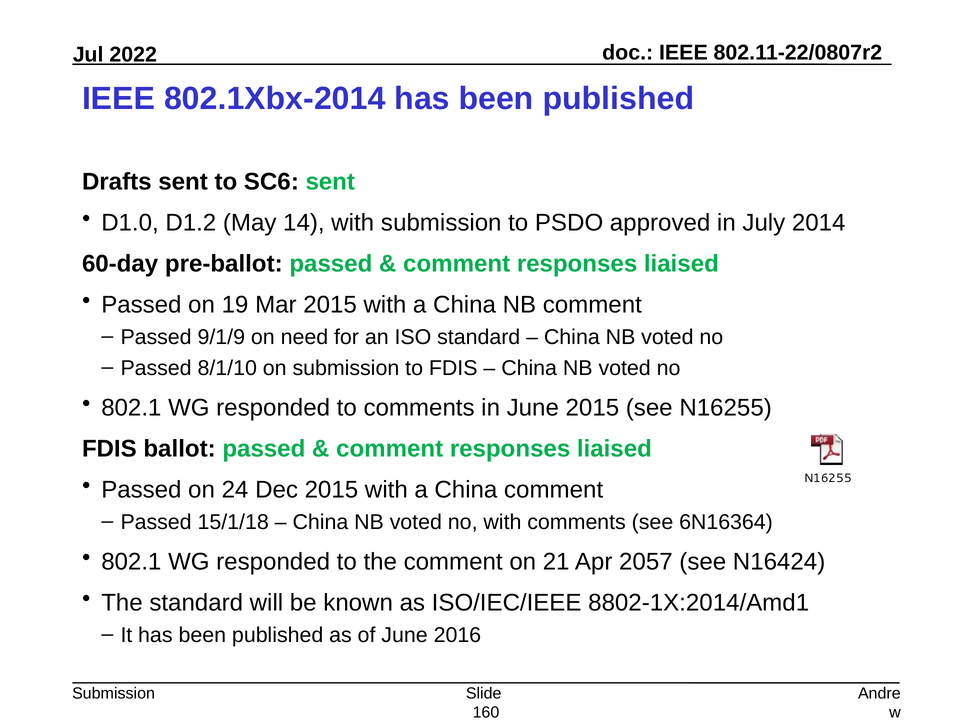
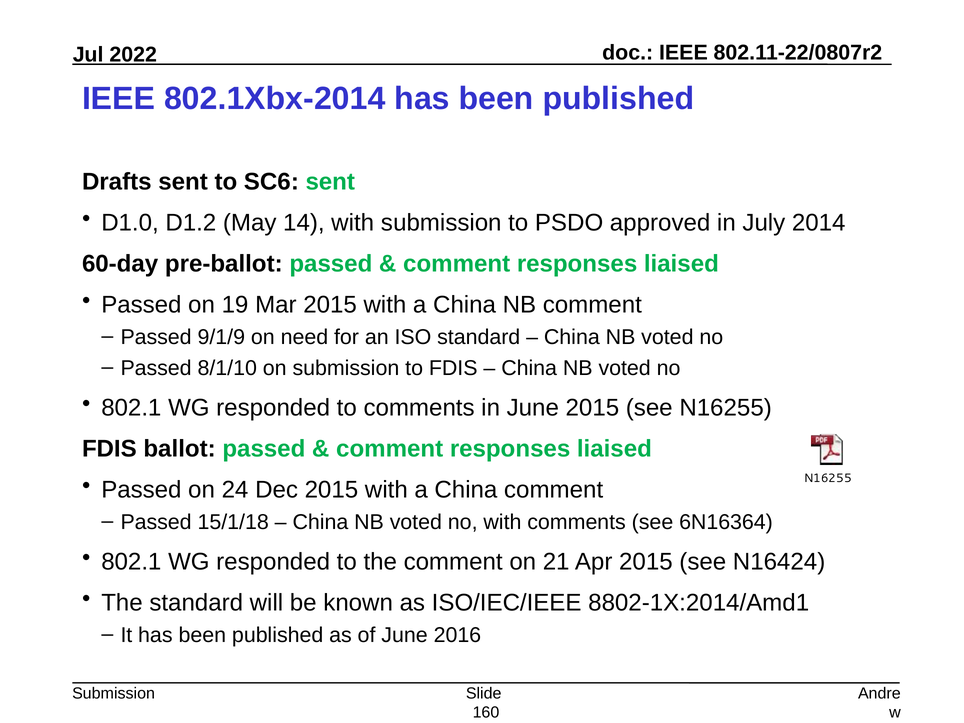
Apr 2057: 2057 -> 2015
